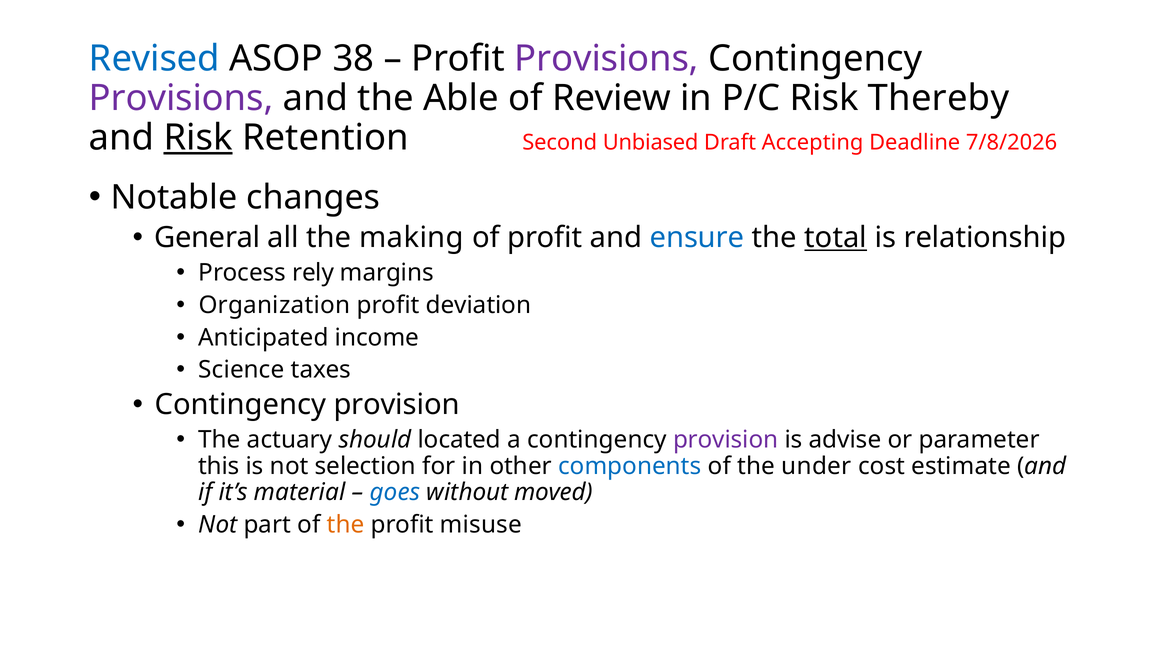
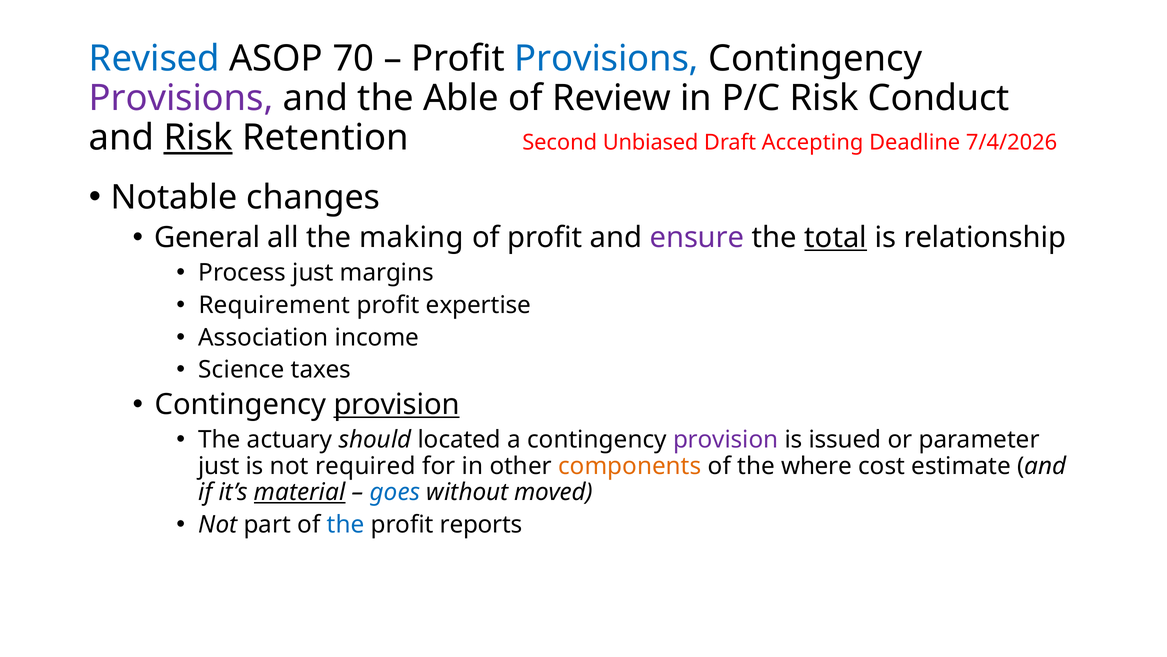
38: 38 -> 70
Provisions at (607, 59) colour: purple -> blue
Thereby: Thereby -> Conduct
7/8/2026: 7/8/2026 -> 7/4/2026
ensure colour: blue -> purple
Process rely: rely -> just
Organization: Organization -> Requirement
deviation: deviation -> expertise
Anticipated: Anticipated -> Association
provision at (397, 404) underline: none -> present
advise: advise -> issued
this at (219, 466): this -> just
selection: selection -> required
components colour: blue -> orange
under: under -> where
material underline: none -> present
the at (346, 524) colour: orange -> blue
misuse: misuse -> reports
